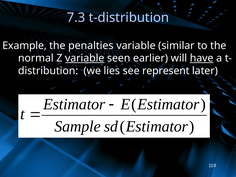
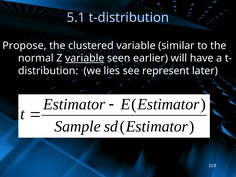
7.3: 7.3 -> 5.1
Example: Example -> Propose
penalties: penalties -> clustered
have underline: present -> none
